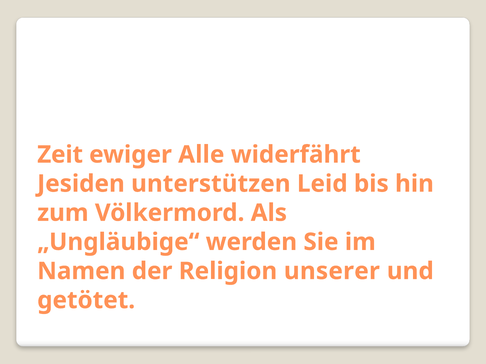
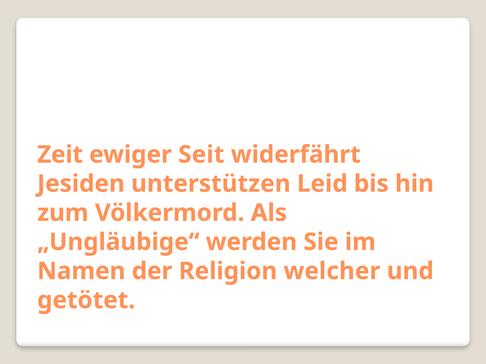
Alle: Alle -> Seit
unserer: unserer -> welcher
